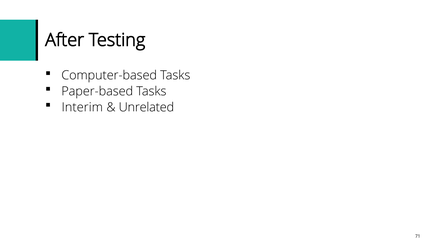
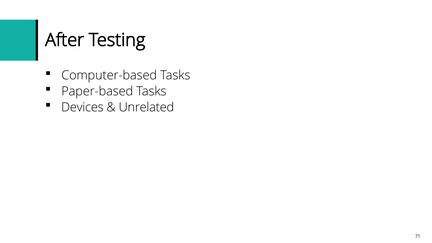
Interim: Interim -> Devices
